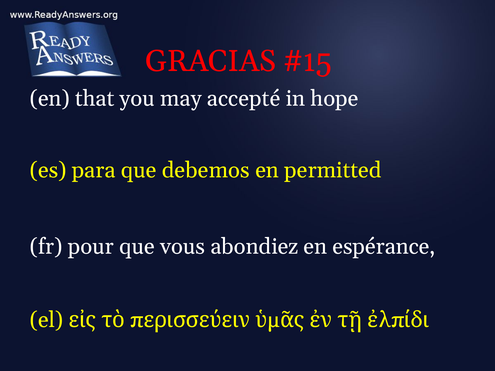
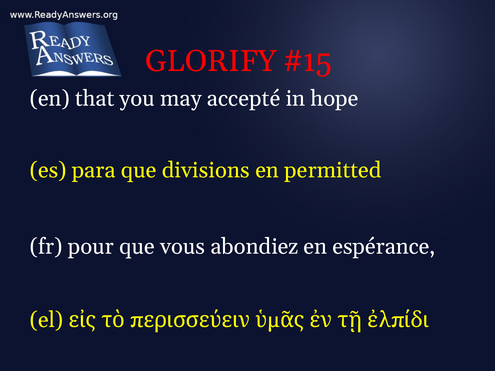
GRACIAS: GRACIAS -> GLORIFY
debemos: debemos -> divisions
